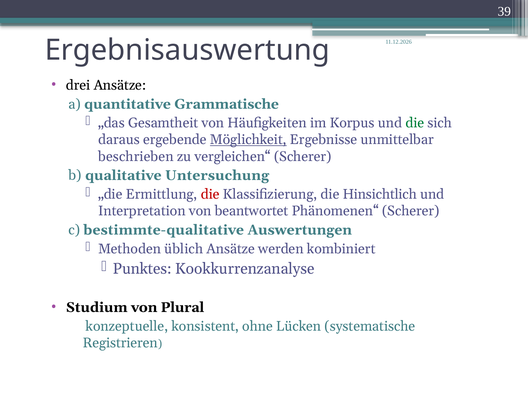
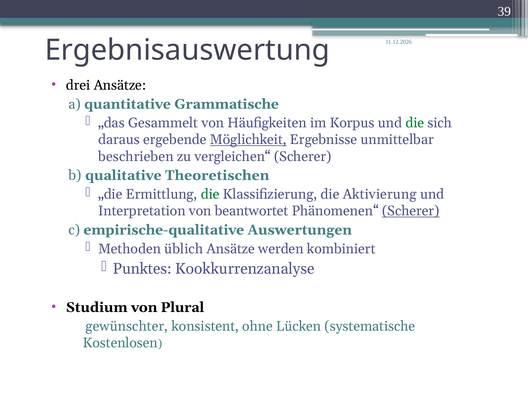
Gesamtheit: Gesamtheit -> Gesammelt
Untersuchung: Untersuchung -> Theoretischen
die at (210, 194) colour: red -> green
Hinsichtlich: Hinsichtlich -> Aktivierung
Scherer at (411, 211) underline: none -> present
bestimmte-qualitative: bestimmte-qualitative -> empirische-qualitative
konzeptuelle: konzeptuelle -> gewünschter
Registrieren: Registrieren -> Kostenlosen
